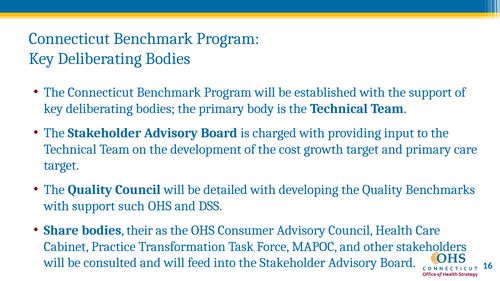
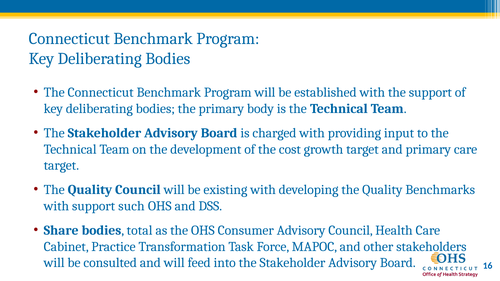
detailed: detailed -> existing
their: their -> total
